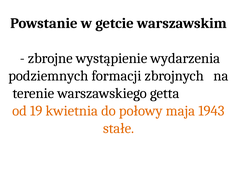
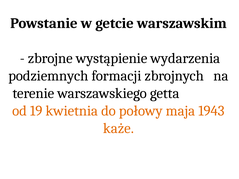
stałe: stałe -> każe
